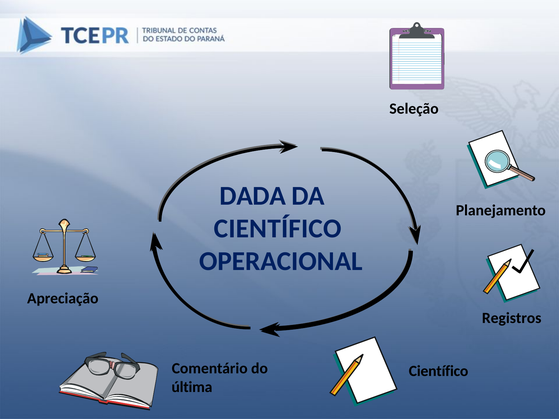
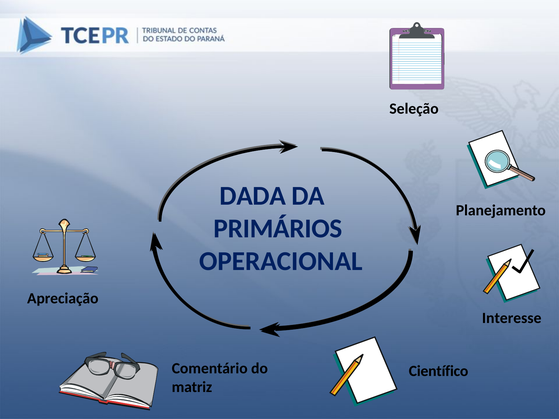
CIENTÍFICO at (278, 229): CIENTÍFICO -> PRIMÁRIOS
Registros: Registros -> Interesse
última: última -> matriz
